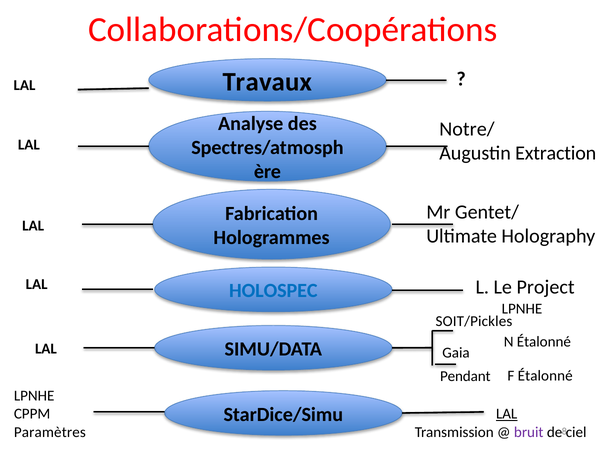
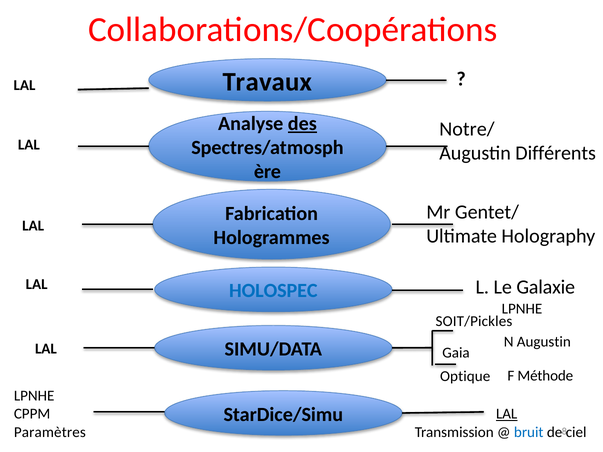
des underline: none -> present
Extraction: Extraction -> Différents
Project: Project -> Galaxie
N Étalonné: Étalonné -> Augustin
F Étalonné: Étalonné -> Méthode
Pendant: Pendant -> Optique
bruit colour: purple -> blue
